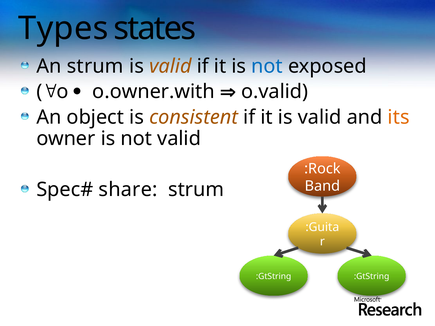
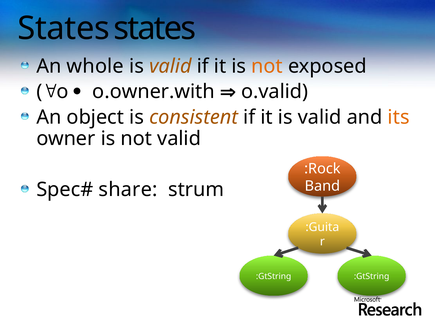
Types at (63, 28): Types -> States
An strum: strum -> whole
not at (267, 66) colour: blue -> orange
